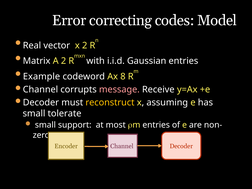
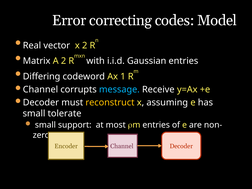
Example: Example -> Differing
8: 8 -> 1
message colour: pink -> light blue
